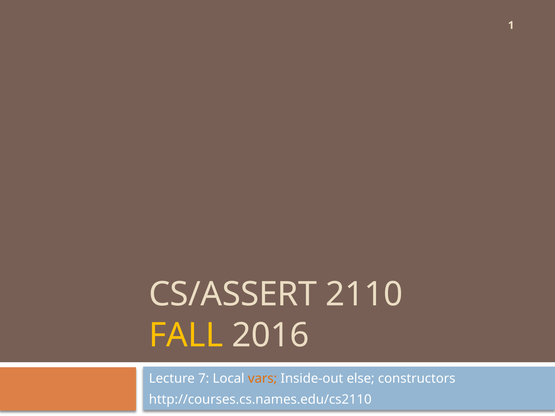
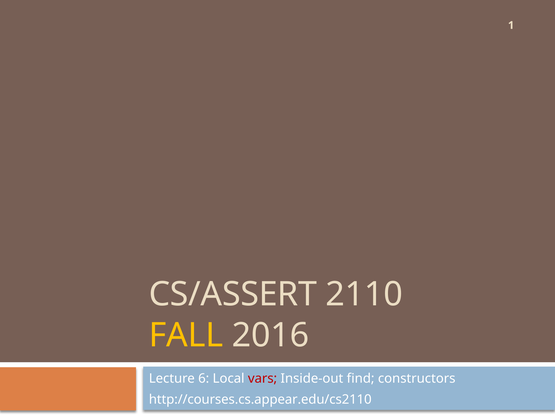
7: 7 -> 6
vars colour: orange -> red
else: else -> find
http://courses.cs.names.edu/cs2110: http://courses.cs.names.edu/cs2110 -> http://courses.cs.appear.edu/cs2110
